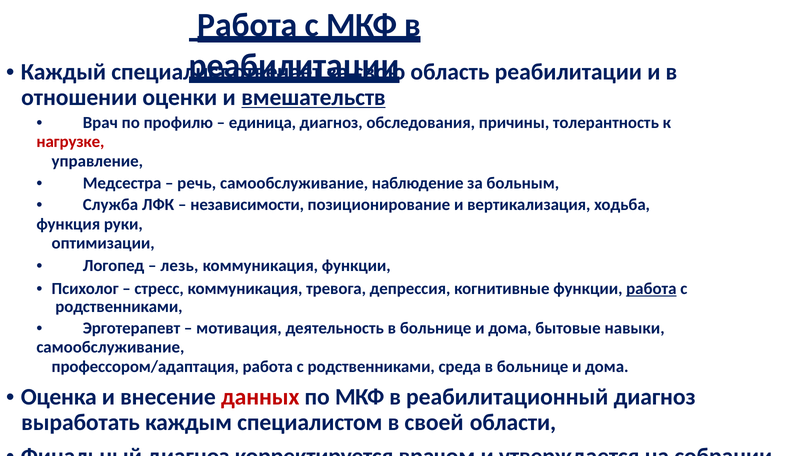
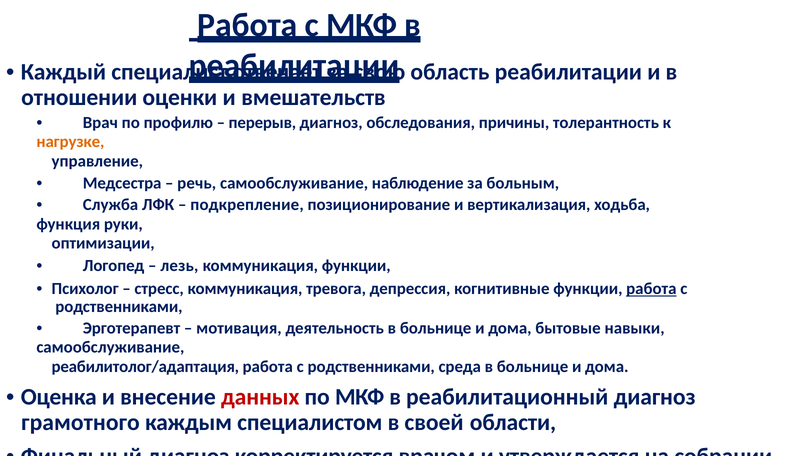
вмешательств underline: present -> none
единица: единица -> перерыв
нагрузке colour: red -> orange
независимости: независимости -> подкрепление
профессором/адаптация: профессором/адаптация -> реабилитолог/адаптация
выработать: выработать -> грамотного
